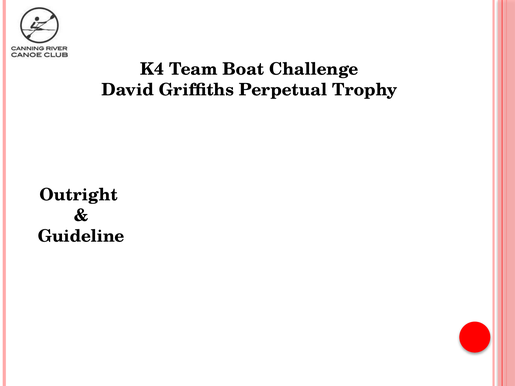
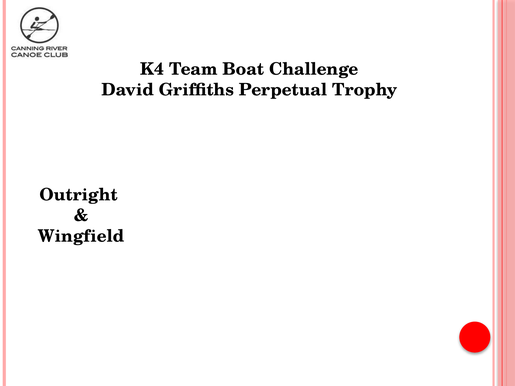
Guideline: Guideline -> Wingfield
